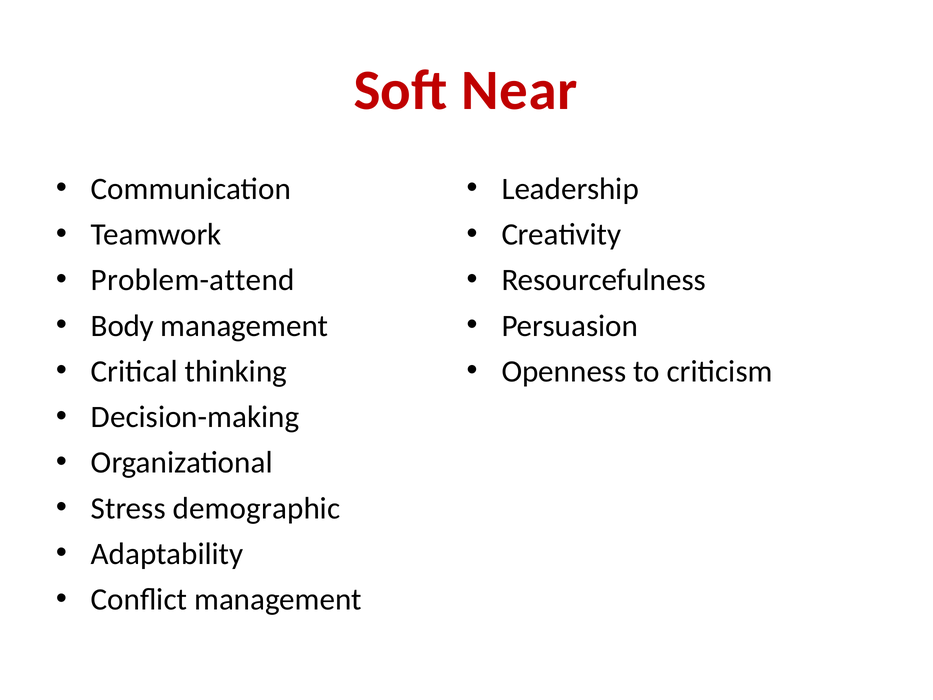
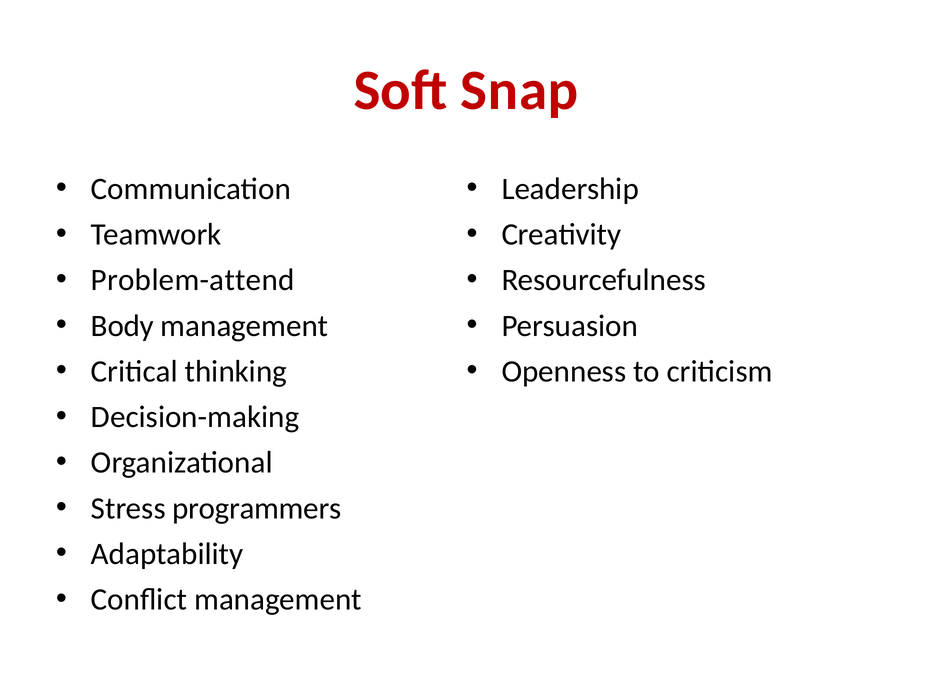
Near: Near -> Snap
demographic: demographic -> programmers
